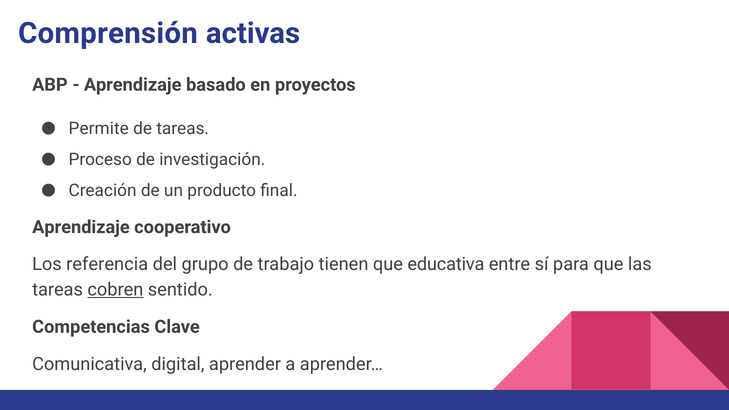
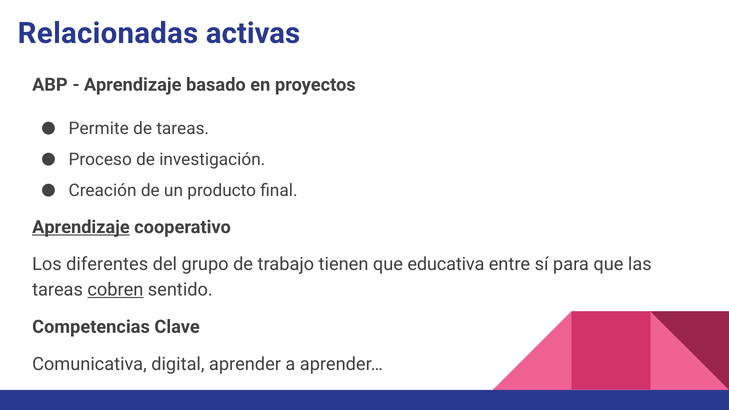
Comprensión: Comprensión -> Relacionadas
Aprendizaje at (81, 227) underline: none -> present
referencia: referencia -> diferentes
